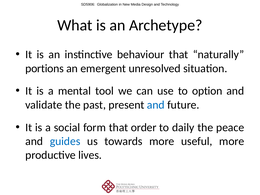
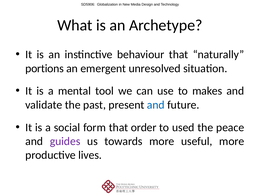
option: option -> makes
daily: daily -> used
guides colour: blue -> purple
